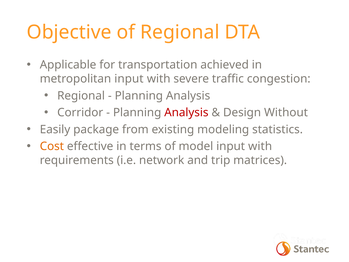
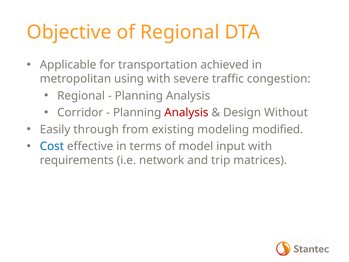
metropolitan input: input -> using
package: package -> through
statistics: statistics -> modified
Cost colour: orange -> blue
